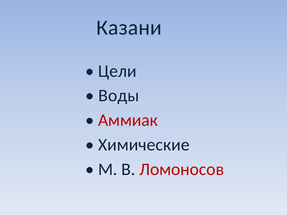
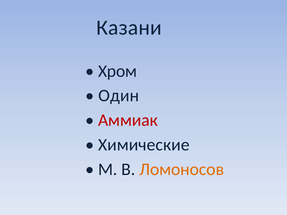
Цели: Цели -> Хром
Воды: Воды -> Один
Ломоносов colour: red -> orange
